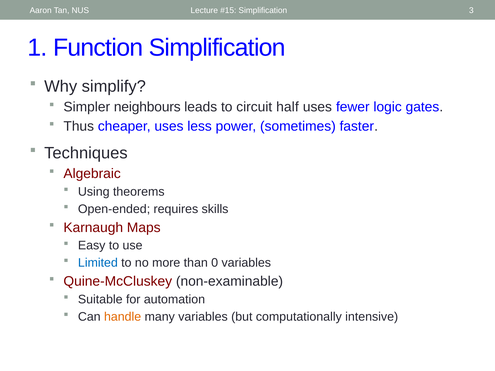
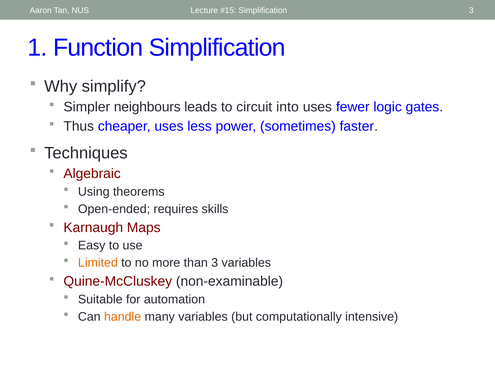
half: half -> into
Limited colour: blue -> orange
than 0: 0 -> 3
